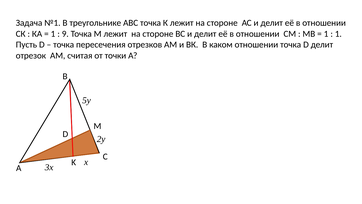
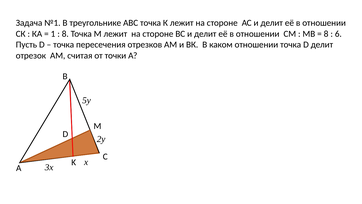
9 at (65, 34): 9 -> 8
1 at (326, 34): 1 -> 8
1 at (338, 34): 1 -> 6
